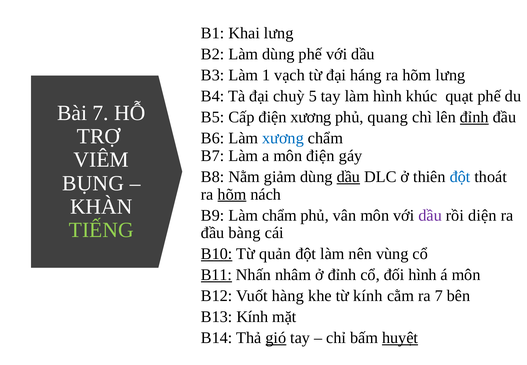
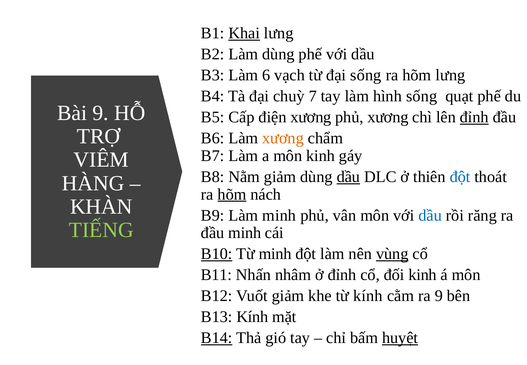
Khai underline: none -> present
1: 1 -> 6
đại háng: háng -> sống
5: 5 -> 7
hình khúc: khúc -> sống
Bài 7: 7 -> 9
phủ quang: quang -> xương
xương at (283, 138) colour: blue -> orange
môn điện: điện -> kinh
BỤNG: BỤNG -> HÀNG
Làm chẩm: chẩm -> minh
dầu at (430, 215) colour: purple -> blue
diện: diện -> răng
đầu bàng: bàng -> minh
Từ quản: quản -> minh
vùng underline: none -> present
B11 underline: present -> none
đối hình: hình -> kinh
Vuốt hàng: hàng -> giảm
ra 7: 7 -> 9
B14 underline: none -> present
gió underline: present -> none
